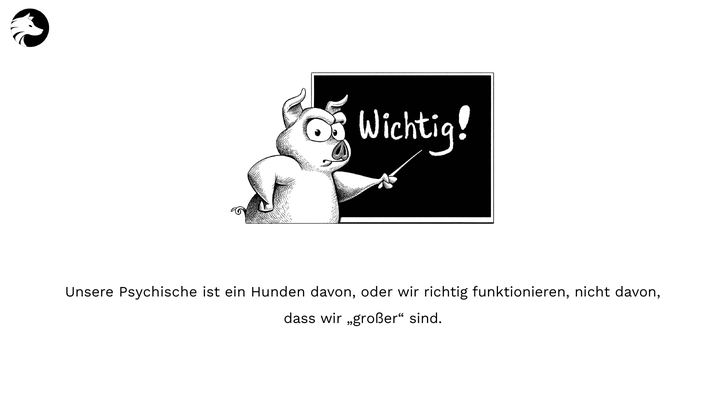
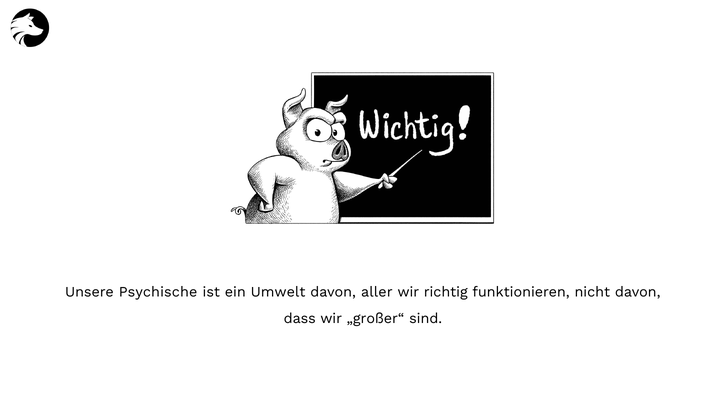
Hunden: Hunden -> Umwelt
oder: oder -> aller
